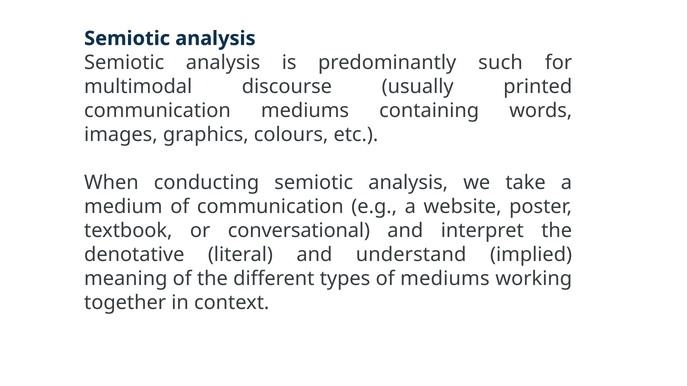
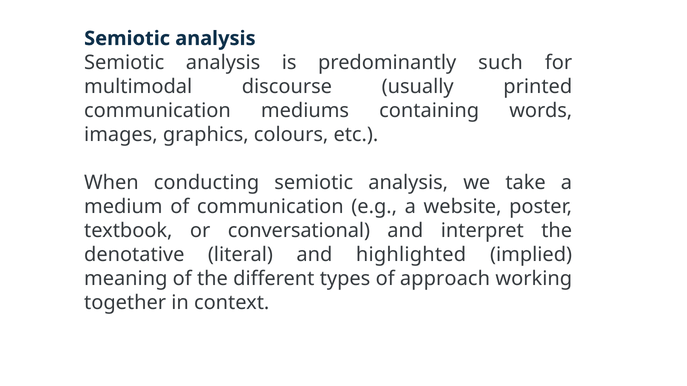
understand: understand -> highlighted
of mediums: mediums -> approach
